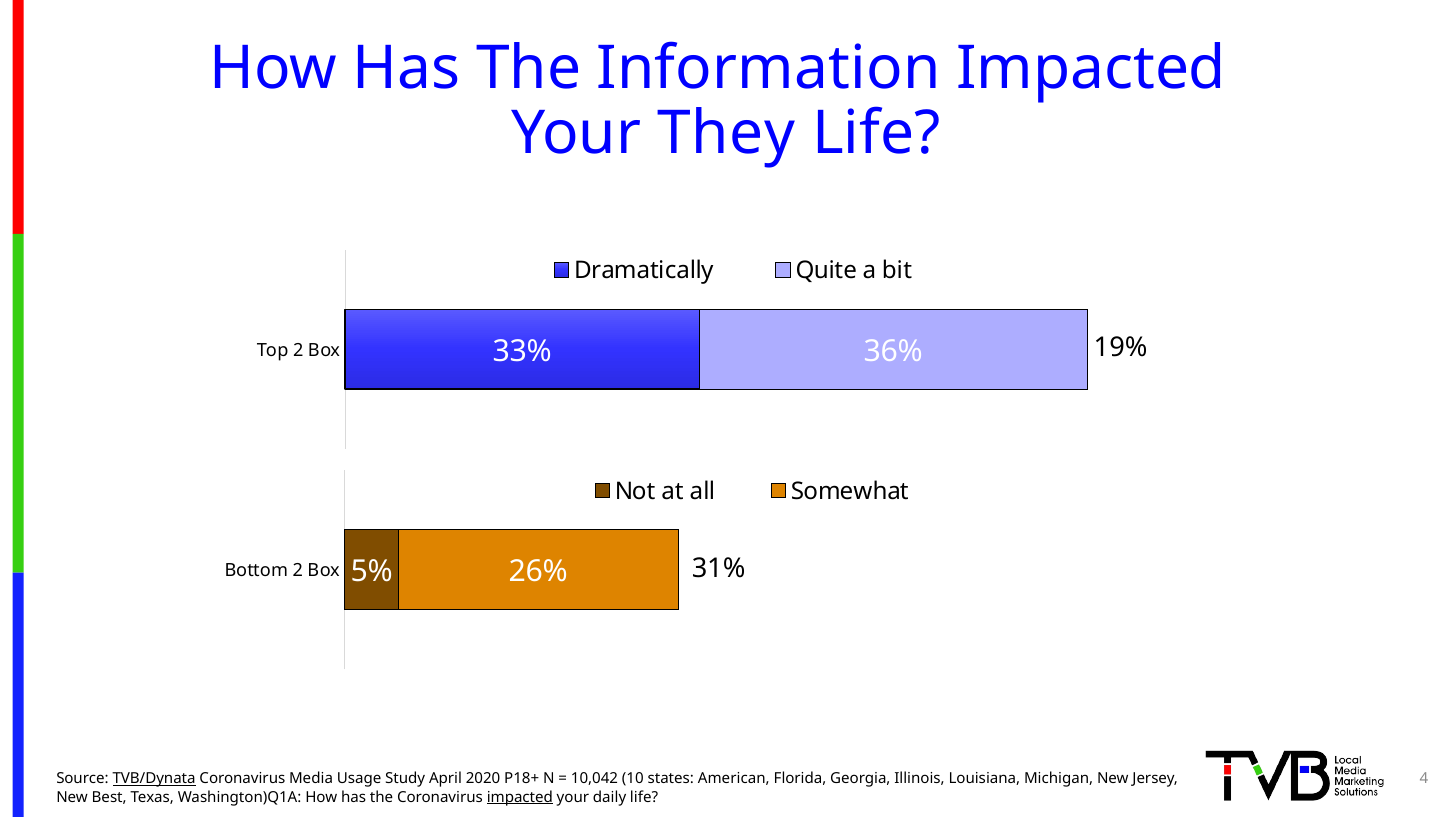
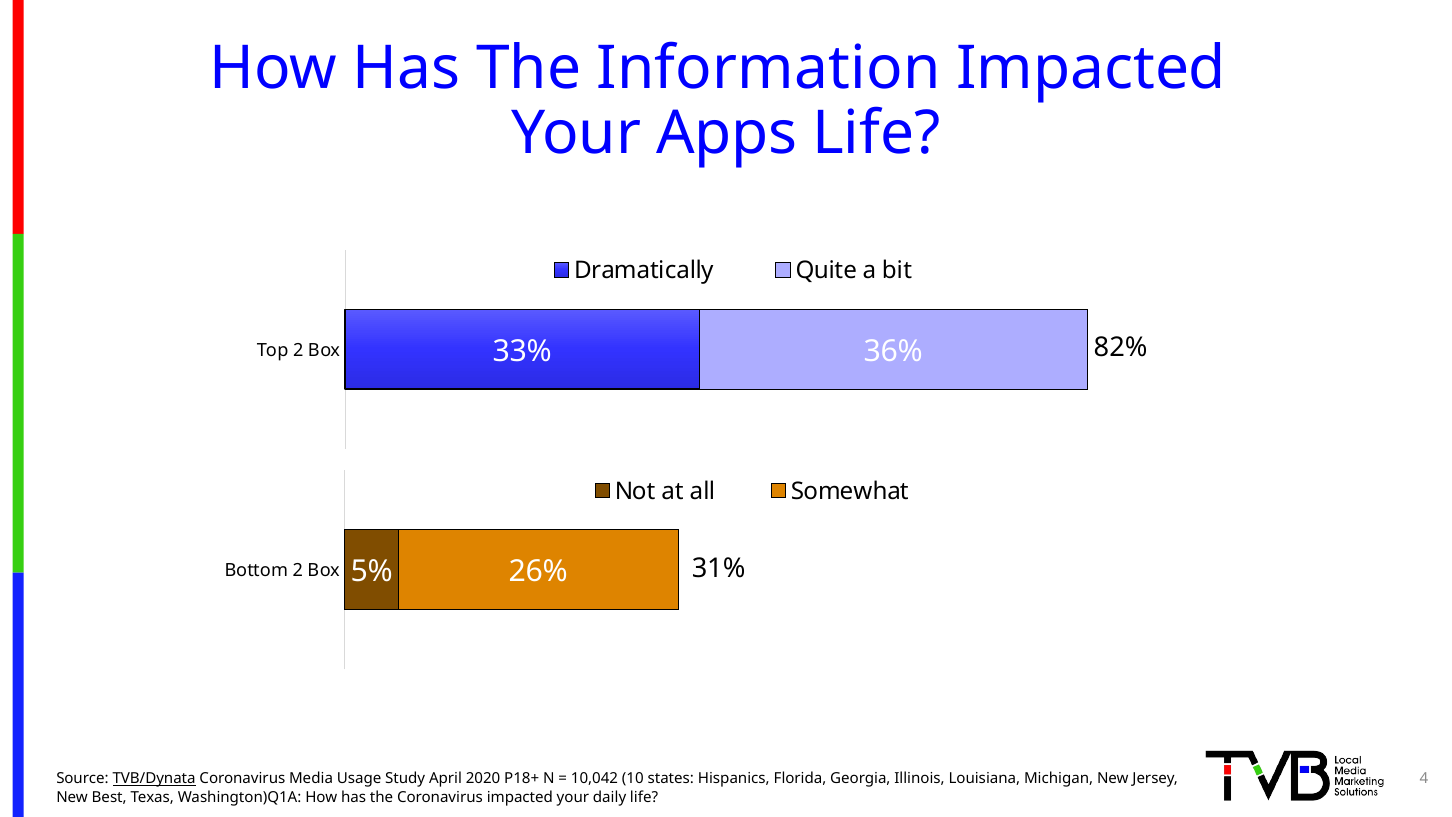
They: They -> Apps
19%: 19% -> 82%
American: American -> Hispanics
impacted at (520, 797) underline: present -> none
